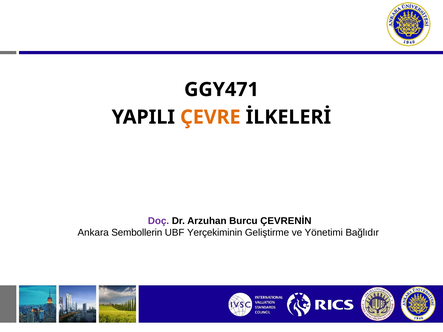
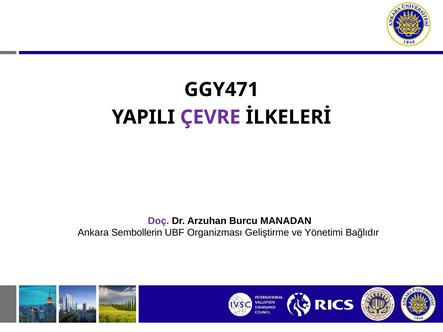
ÇEVRE colour: orange -> purple
ÇEVRENİN: ÇEVRENİN -> MANADAN
Yerçekiminin: Yerçekiminin -> Organizması
